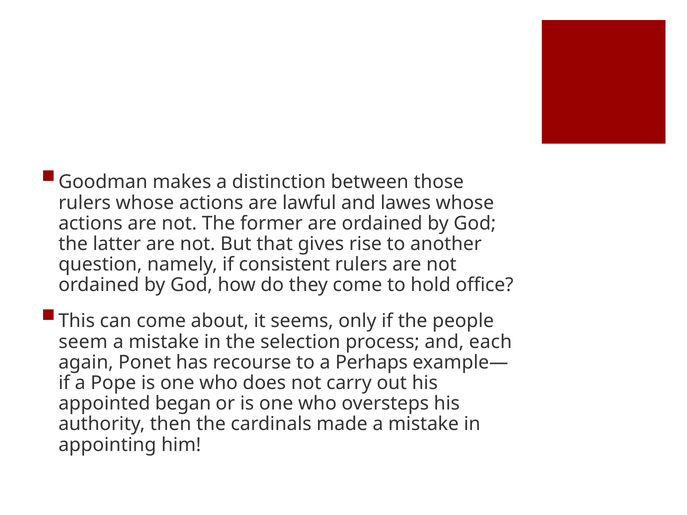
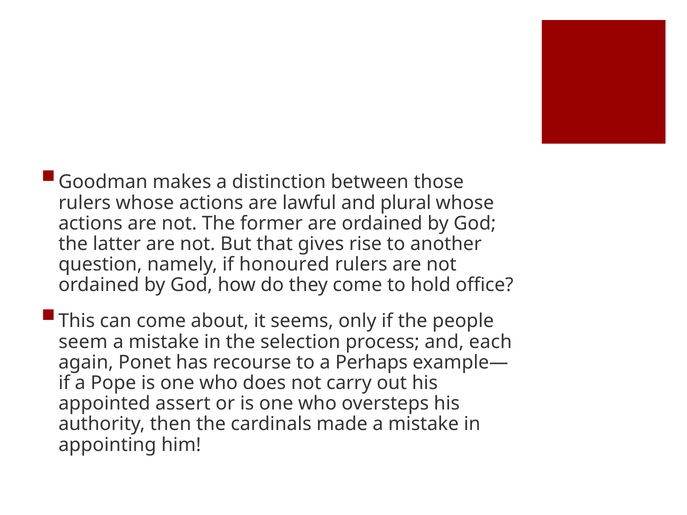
lawes: lawes -> plural
consistent: consistent -> honoured
began: began -> assert
